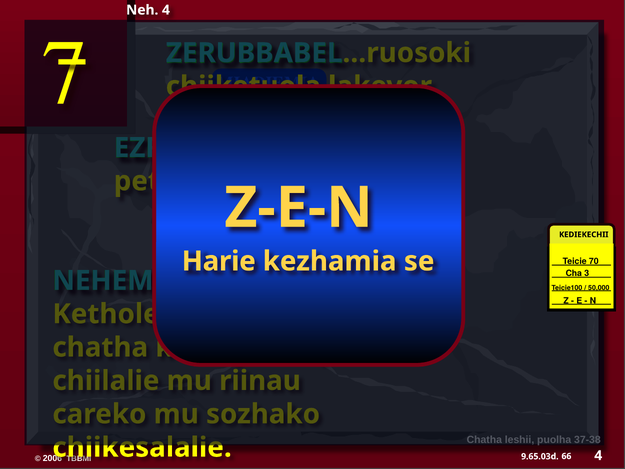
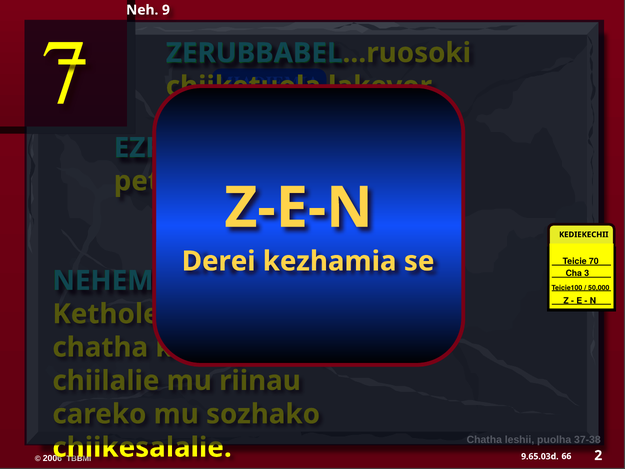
Neh 4: 4 -> 9
Harie: Harie -> Derei
4 at (598, 455): 4 -> 2
